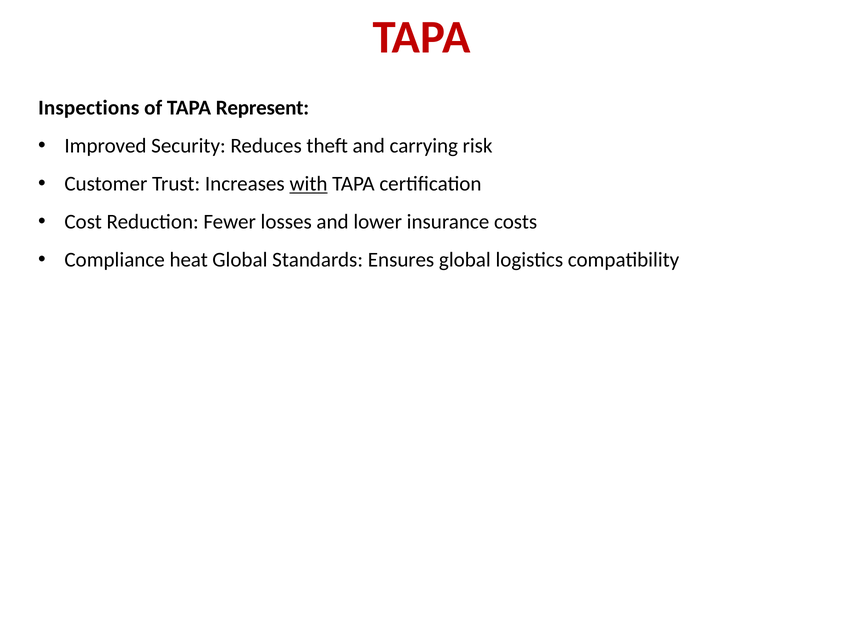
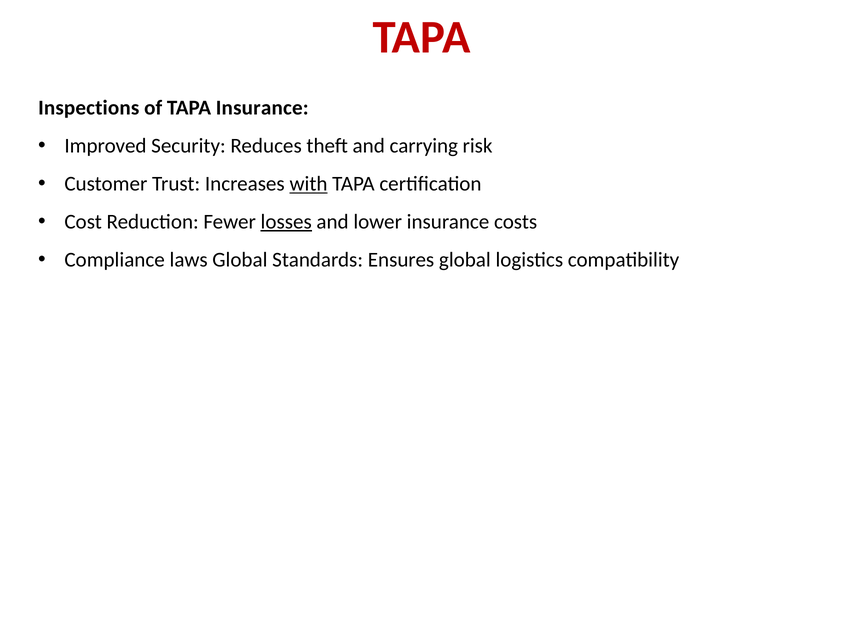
TAPA Represent: Represent -> Insurance
losses underline: none -> present
heat: heat -> laws
